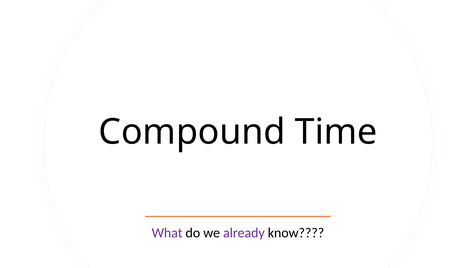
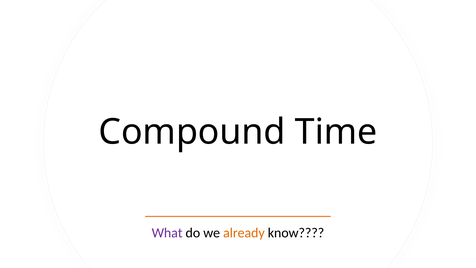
already colour: purple -> orange
